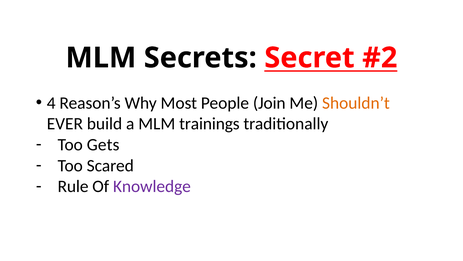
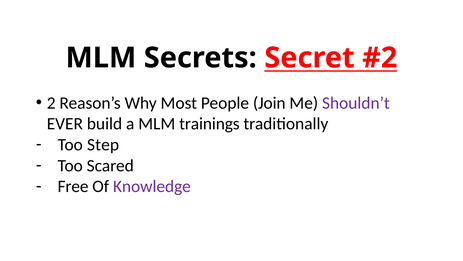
4: 4 -> 2
Shouldn’t colour: orange -> purple
Gets: Gets -> Step
Rule: Rule -> Free
